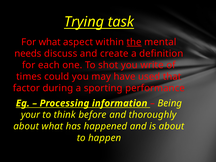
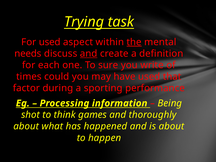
For what: what -> used
and at (89, 54) underline: none -> present
shot: shot -> sure
your: your -> shot
before: before -> games
